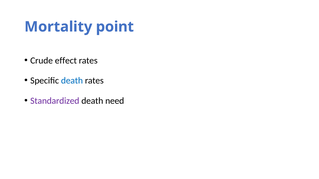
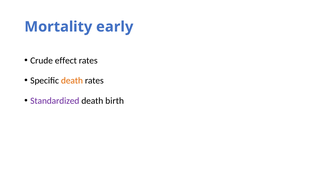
point: point -> early
death at (72, 81) colour: blue -> orange
need: need -> birth
